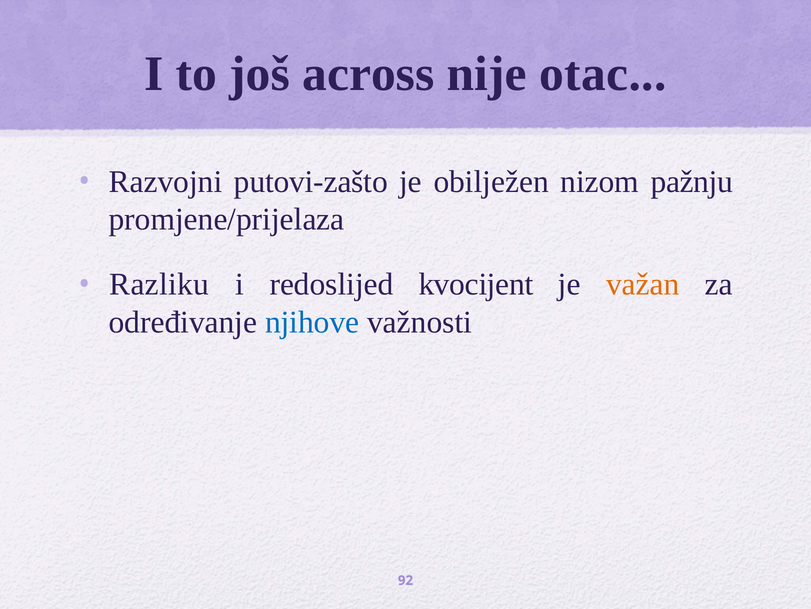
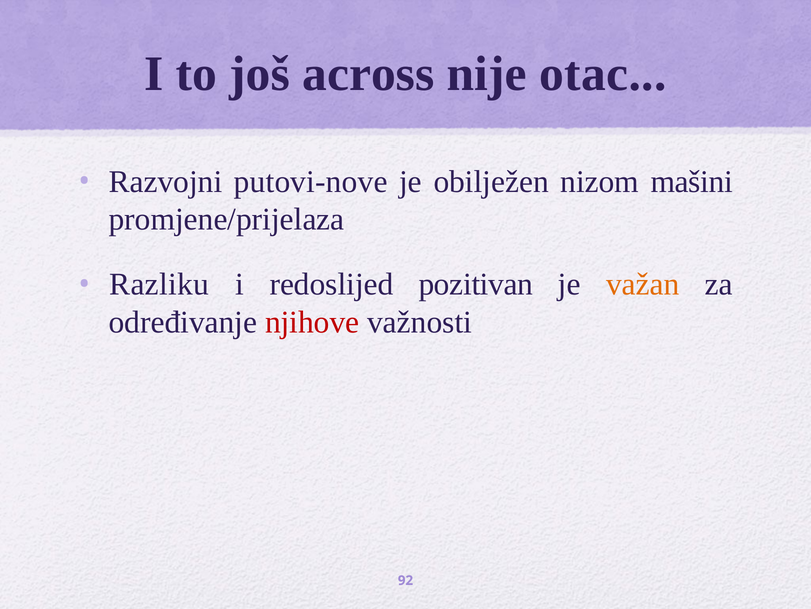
putovi-zašto: putovi-zašto -> putovi-nove
pažnju: pažnju -> mašini
kvocijent: kvocijent -> pozitivan
njihove colour: blue -> red
